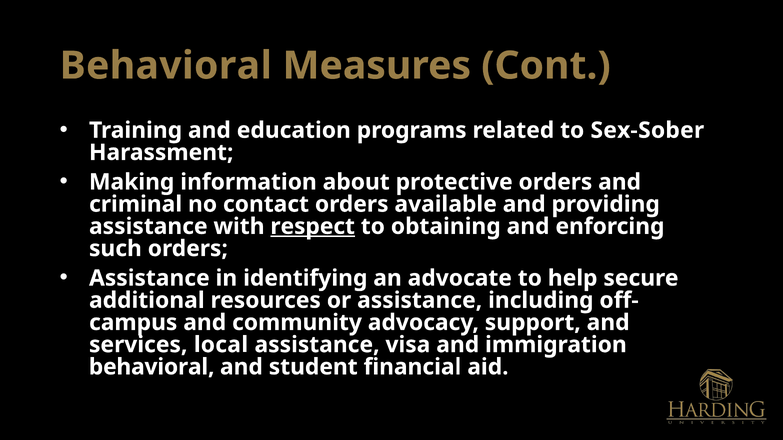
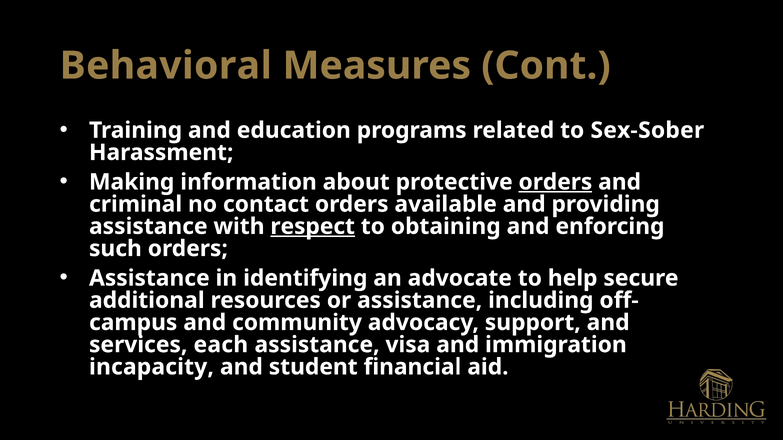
orders at (555, 182) underline: none -> present
local: local -> each
behavioral at (152, 367): behavioral -> incapacity
